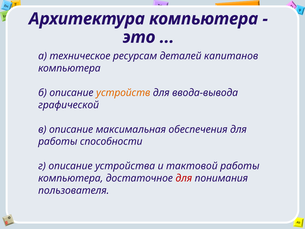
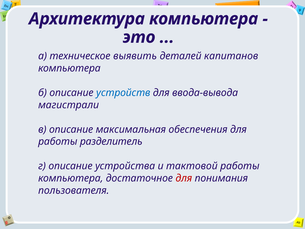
ресурсам: ресурсам -> выявить
устройств colour: orange -> blue
графической: графической -> магистрали
способности: способности -> разделитель
